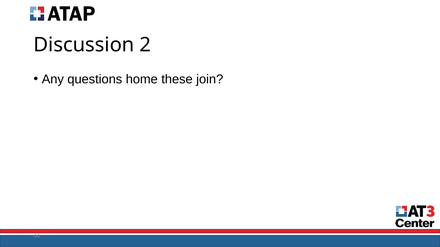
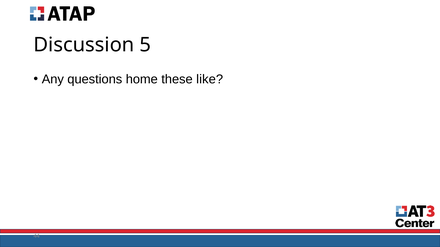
2: 2 -> 5
join: join -> like
